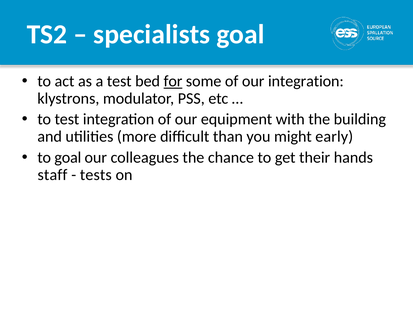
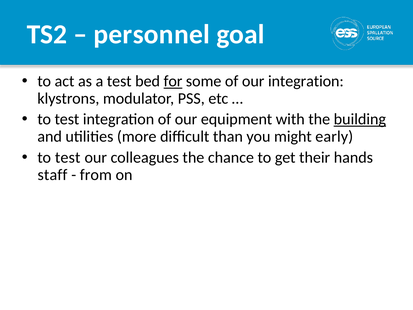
specialists: specialists -> personnel
building underline: none -> present
goal at (68, 157): goal -> test
tests: tests -> from
